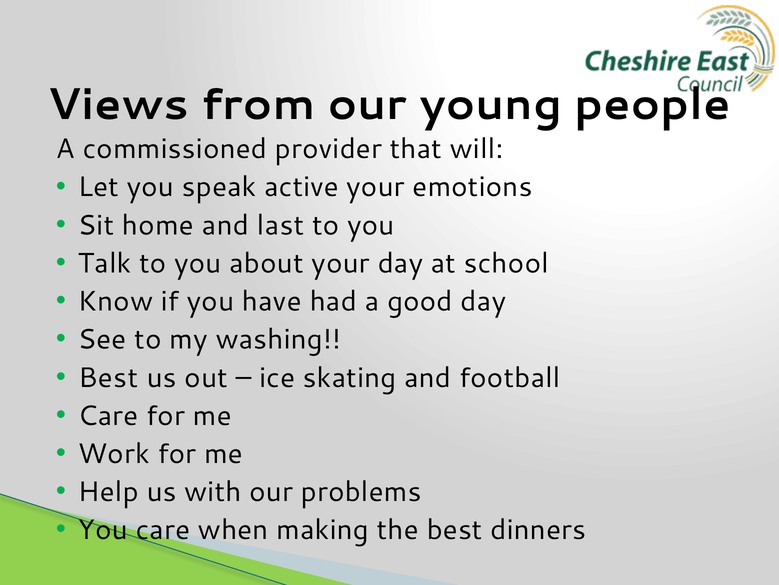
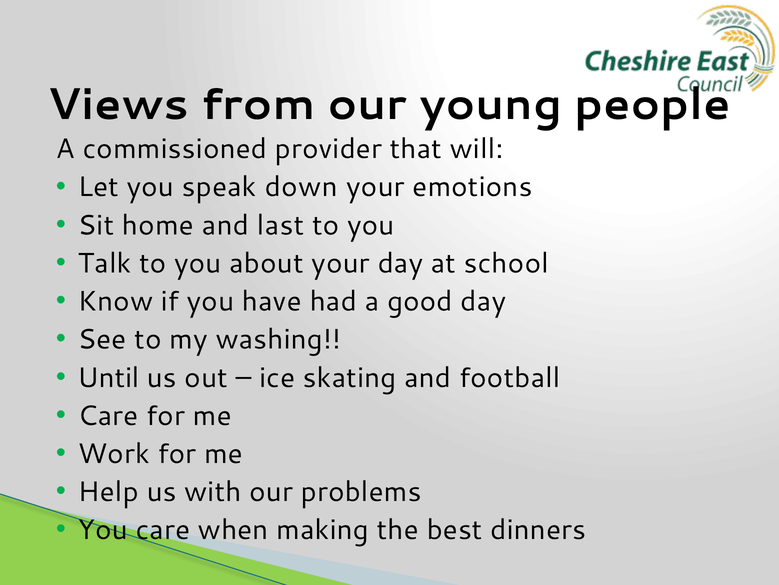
active: active -> down
Best at (108, 377): Best -> Until
